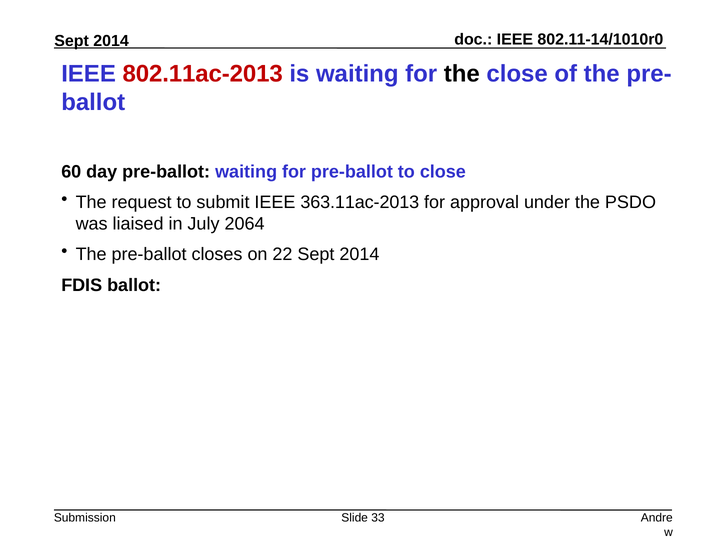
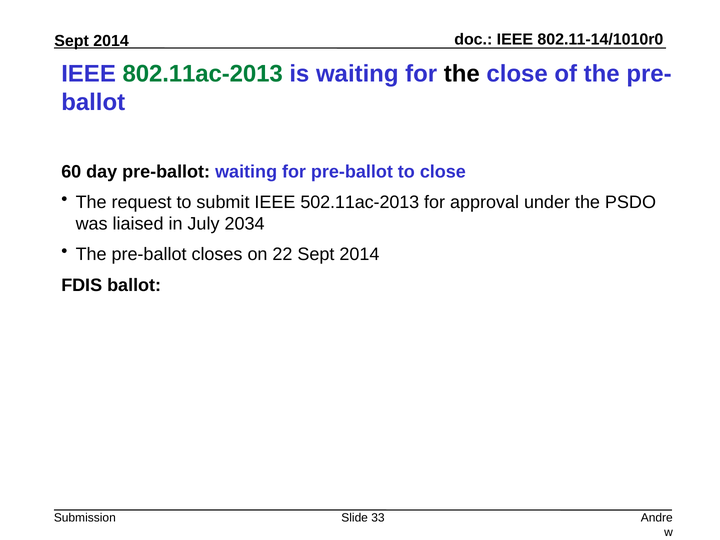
802.11ac-2013 colour: red -> green
363.11ac-2013: 363.11ac-2013 -> 502.11ac-2013
2064: 2064 -> 2034
